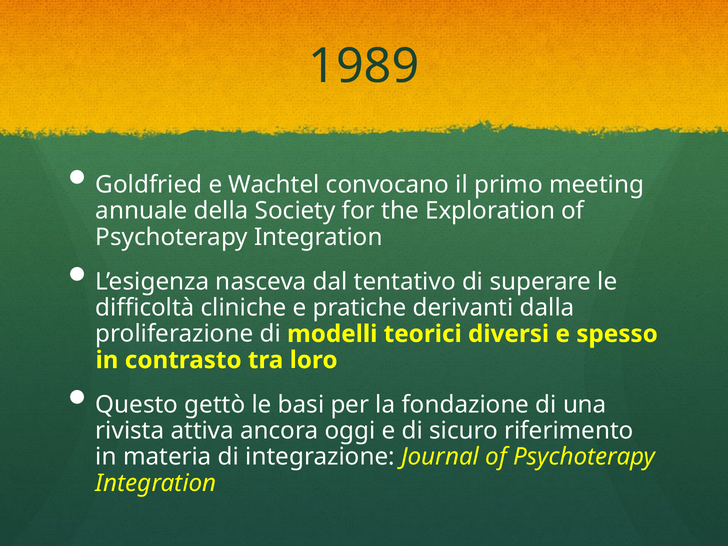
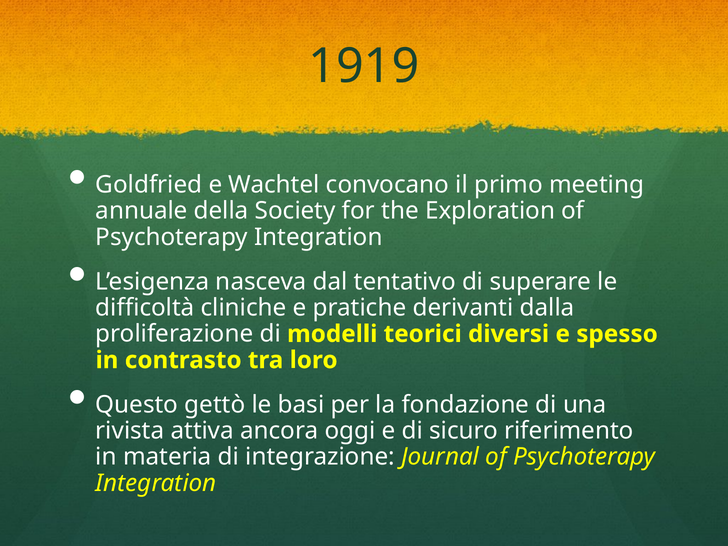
1989: 1989 -> 1919
